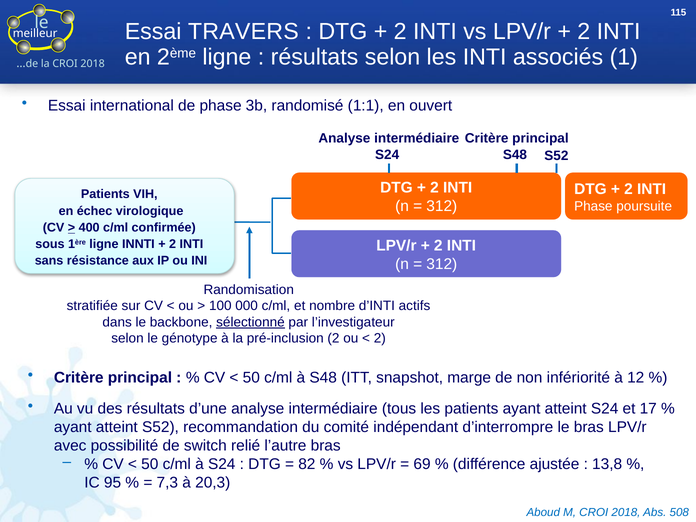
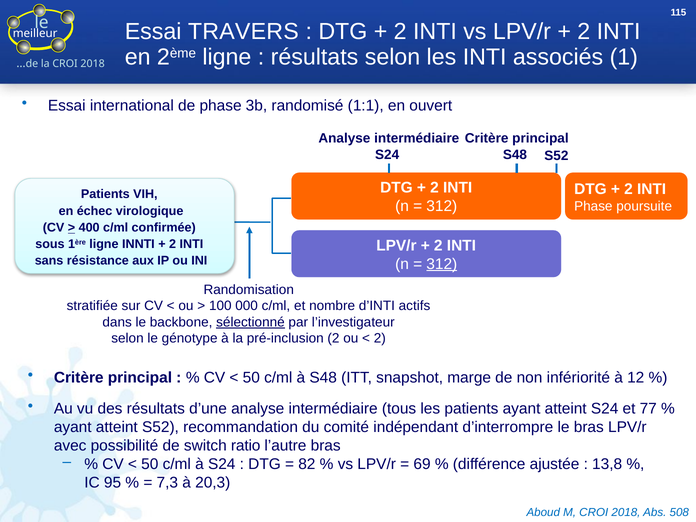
312 at (442, 264) underline: none -> present
17: 17 -> 77
relié: relié -> ratio
